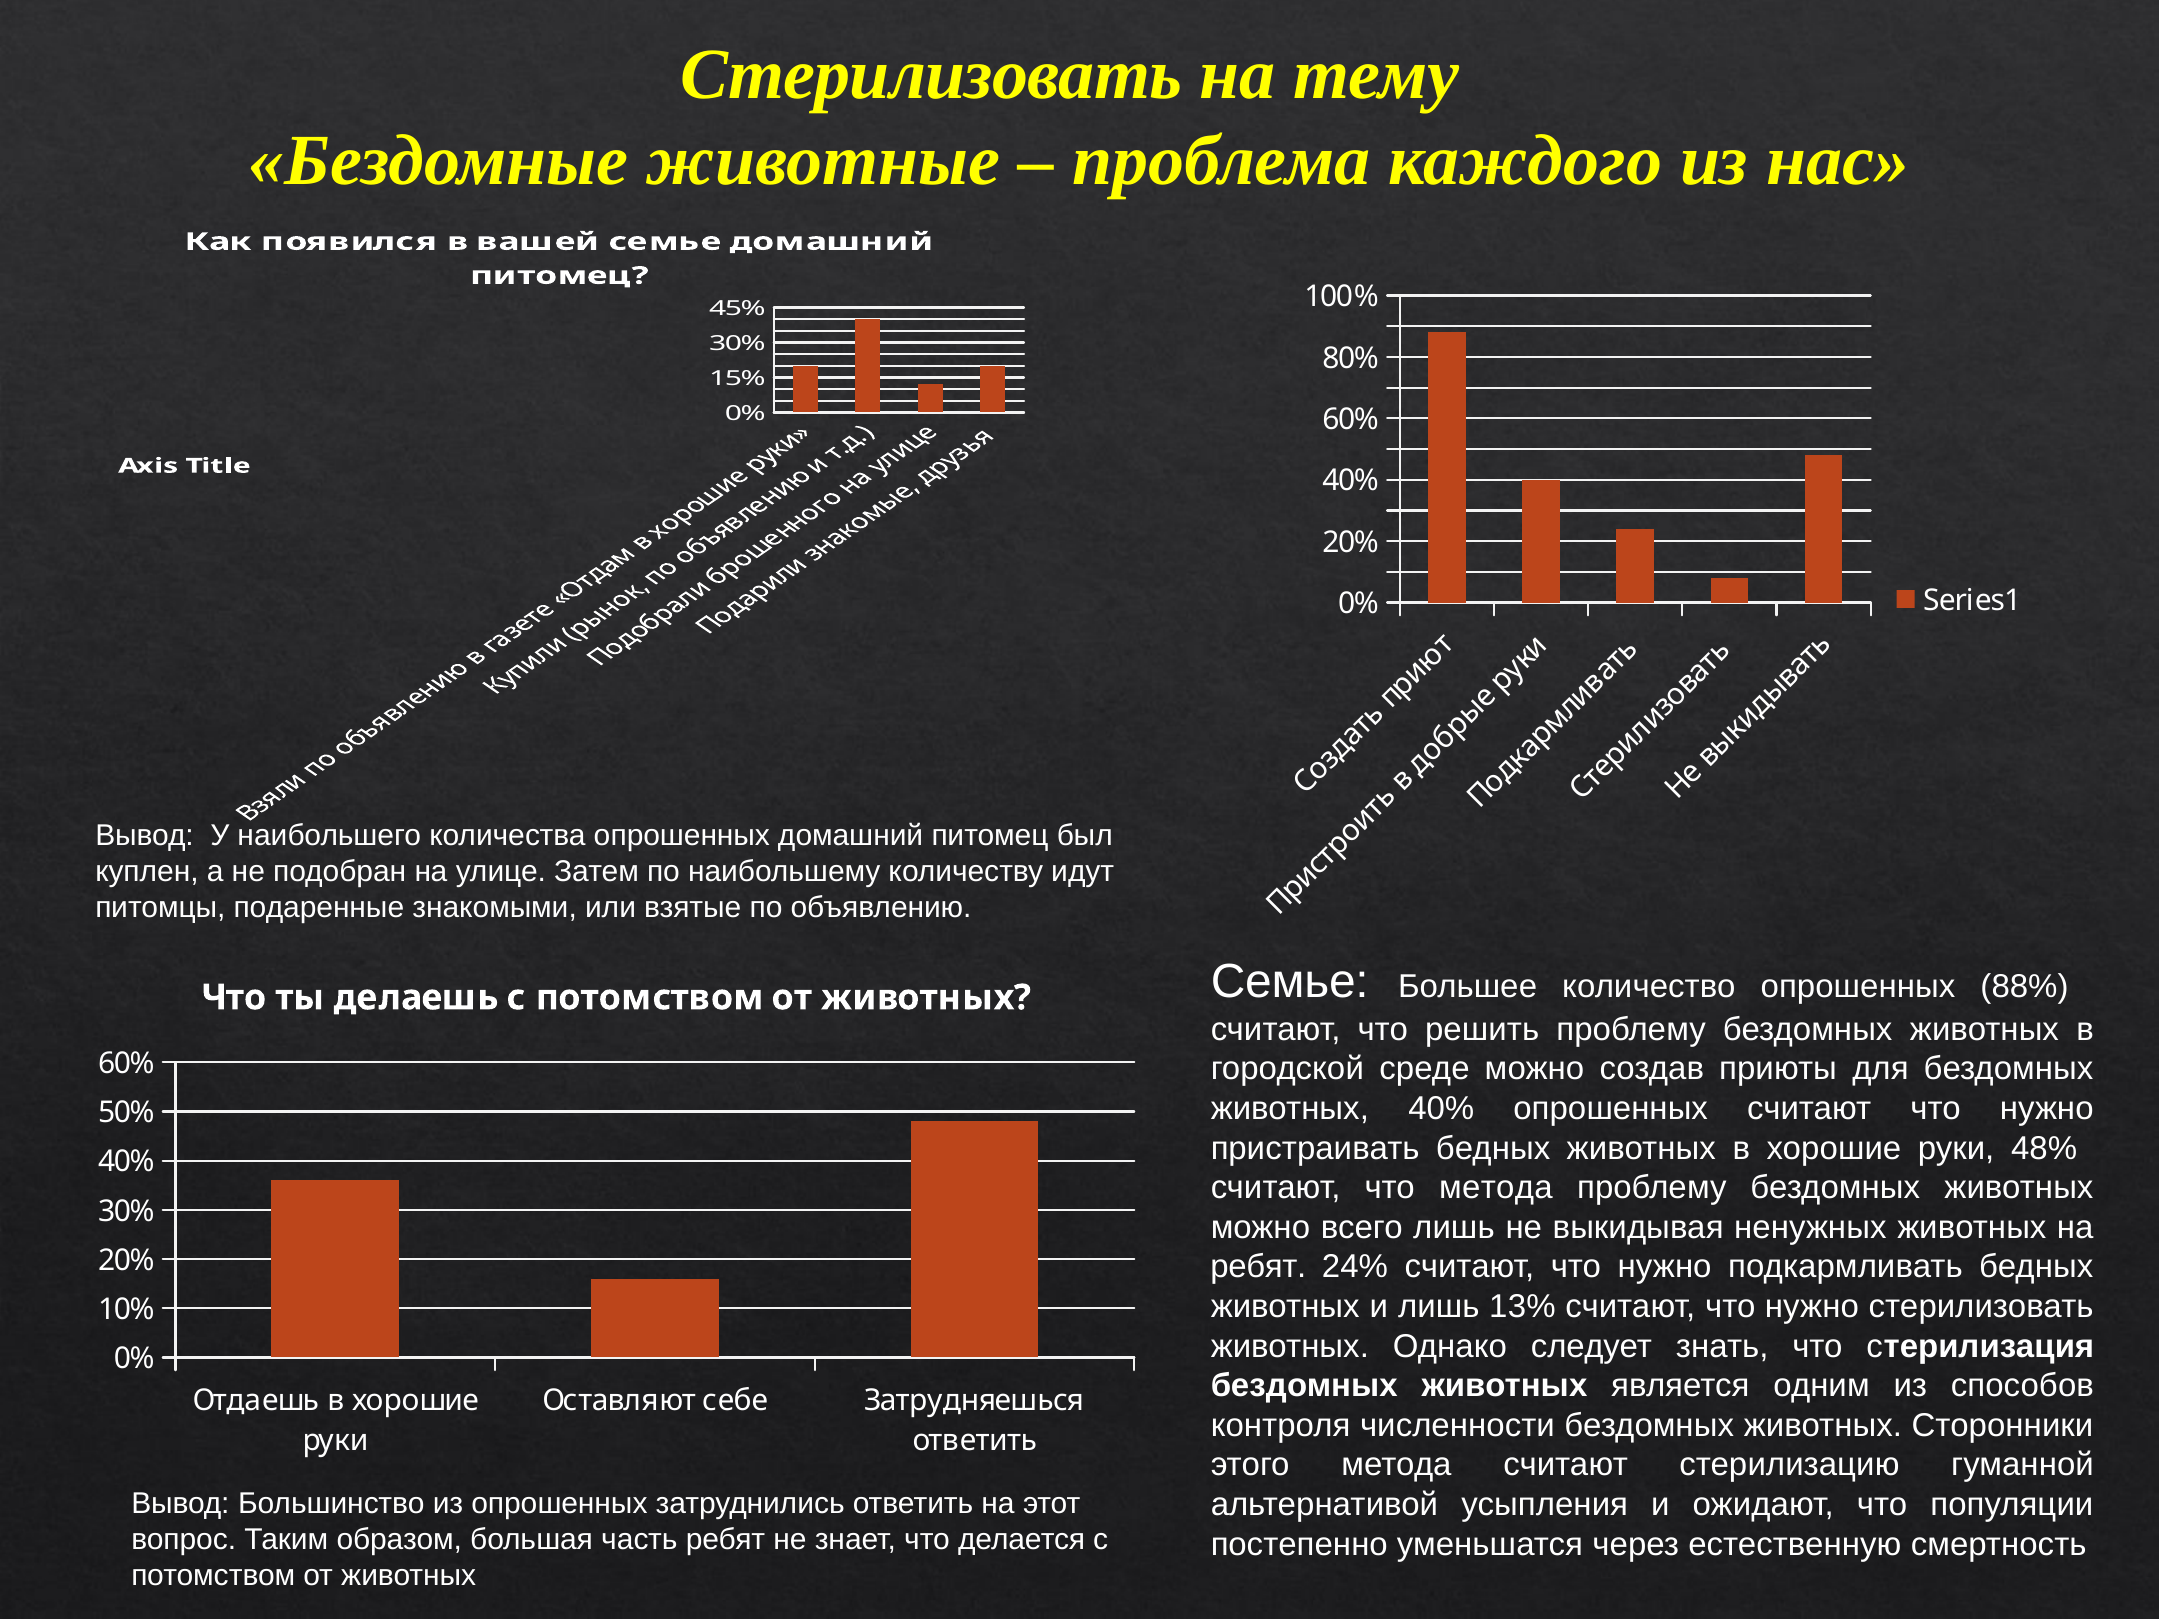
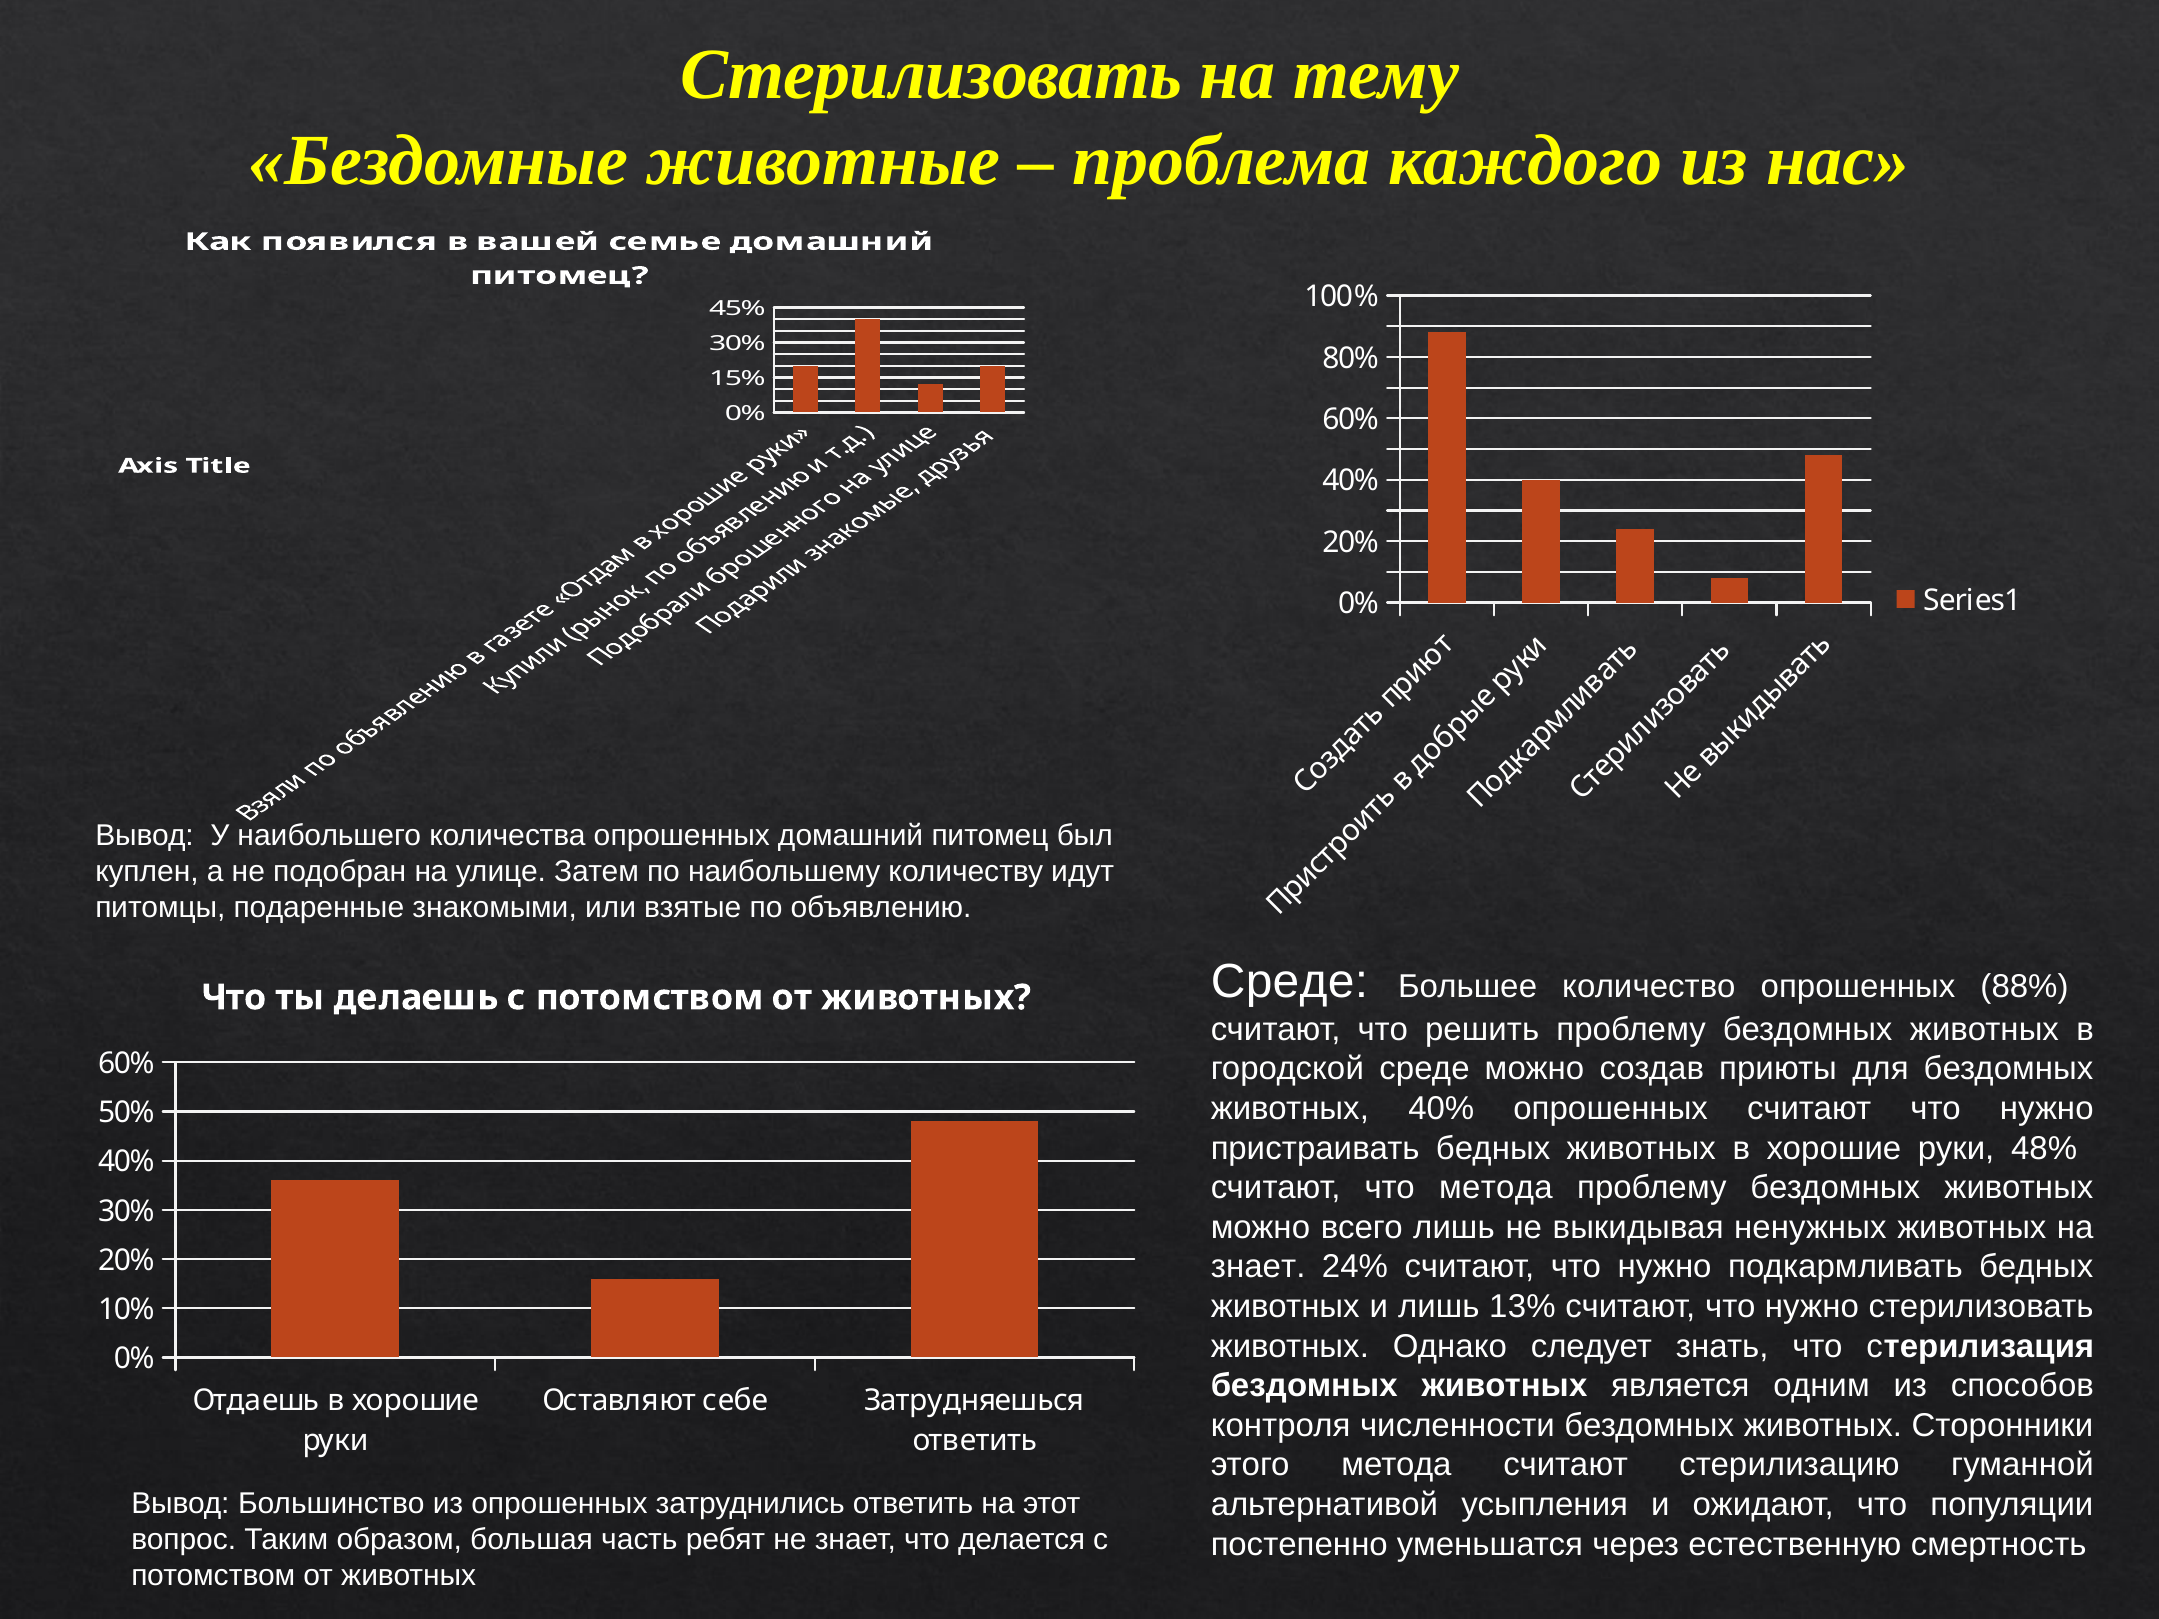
Семье at (1290, 982): Семье -> Среде
ребят at (1258, 1267): ребят -> знает
